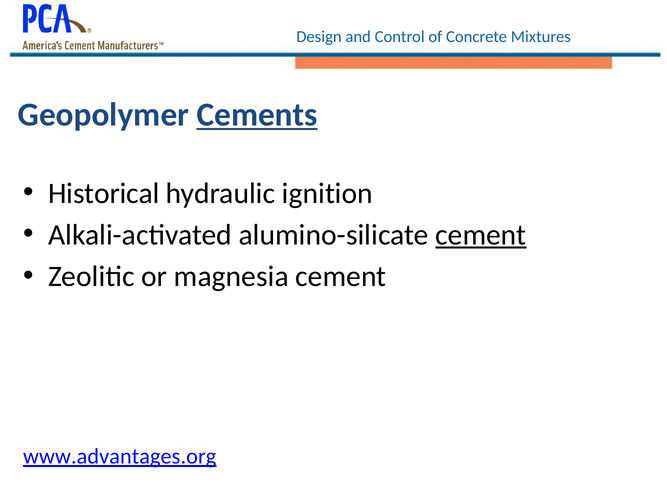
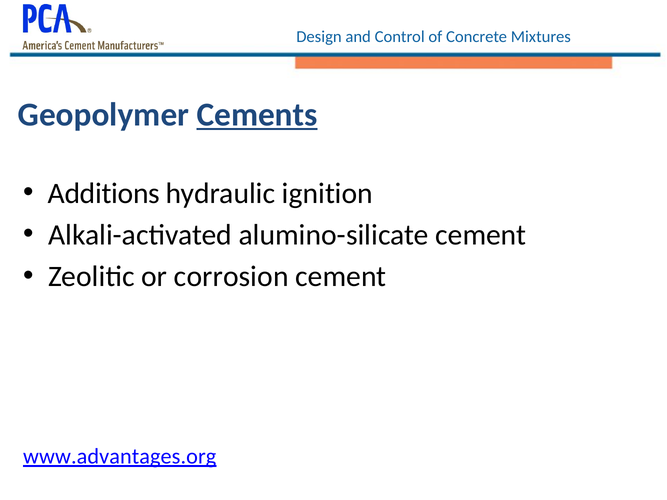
Historical: Historical -> Additions
cement at (481, 235) underline: present -> none
magnesia: magnesia -> corrosion
